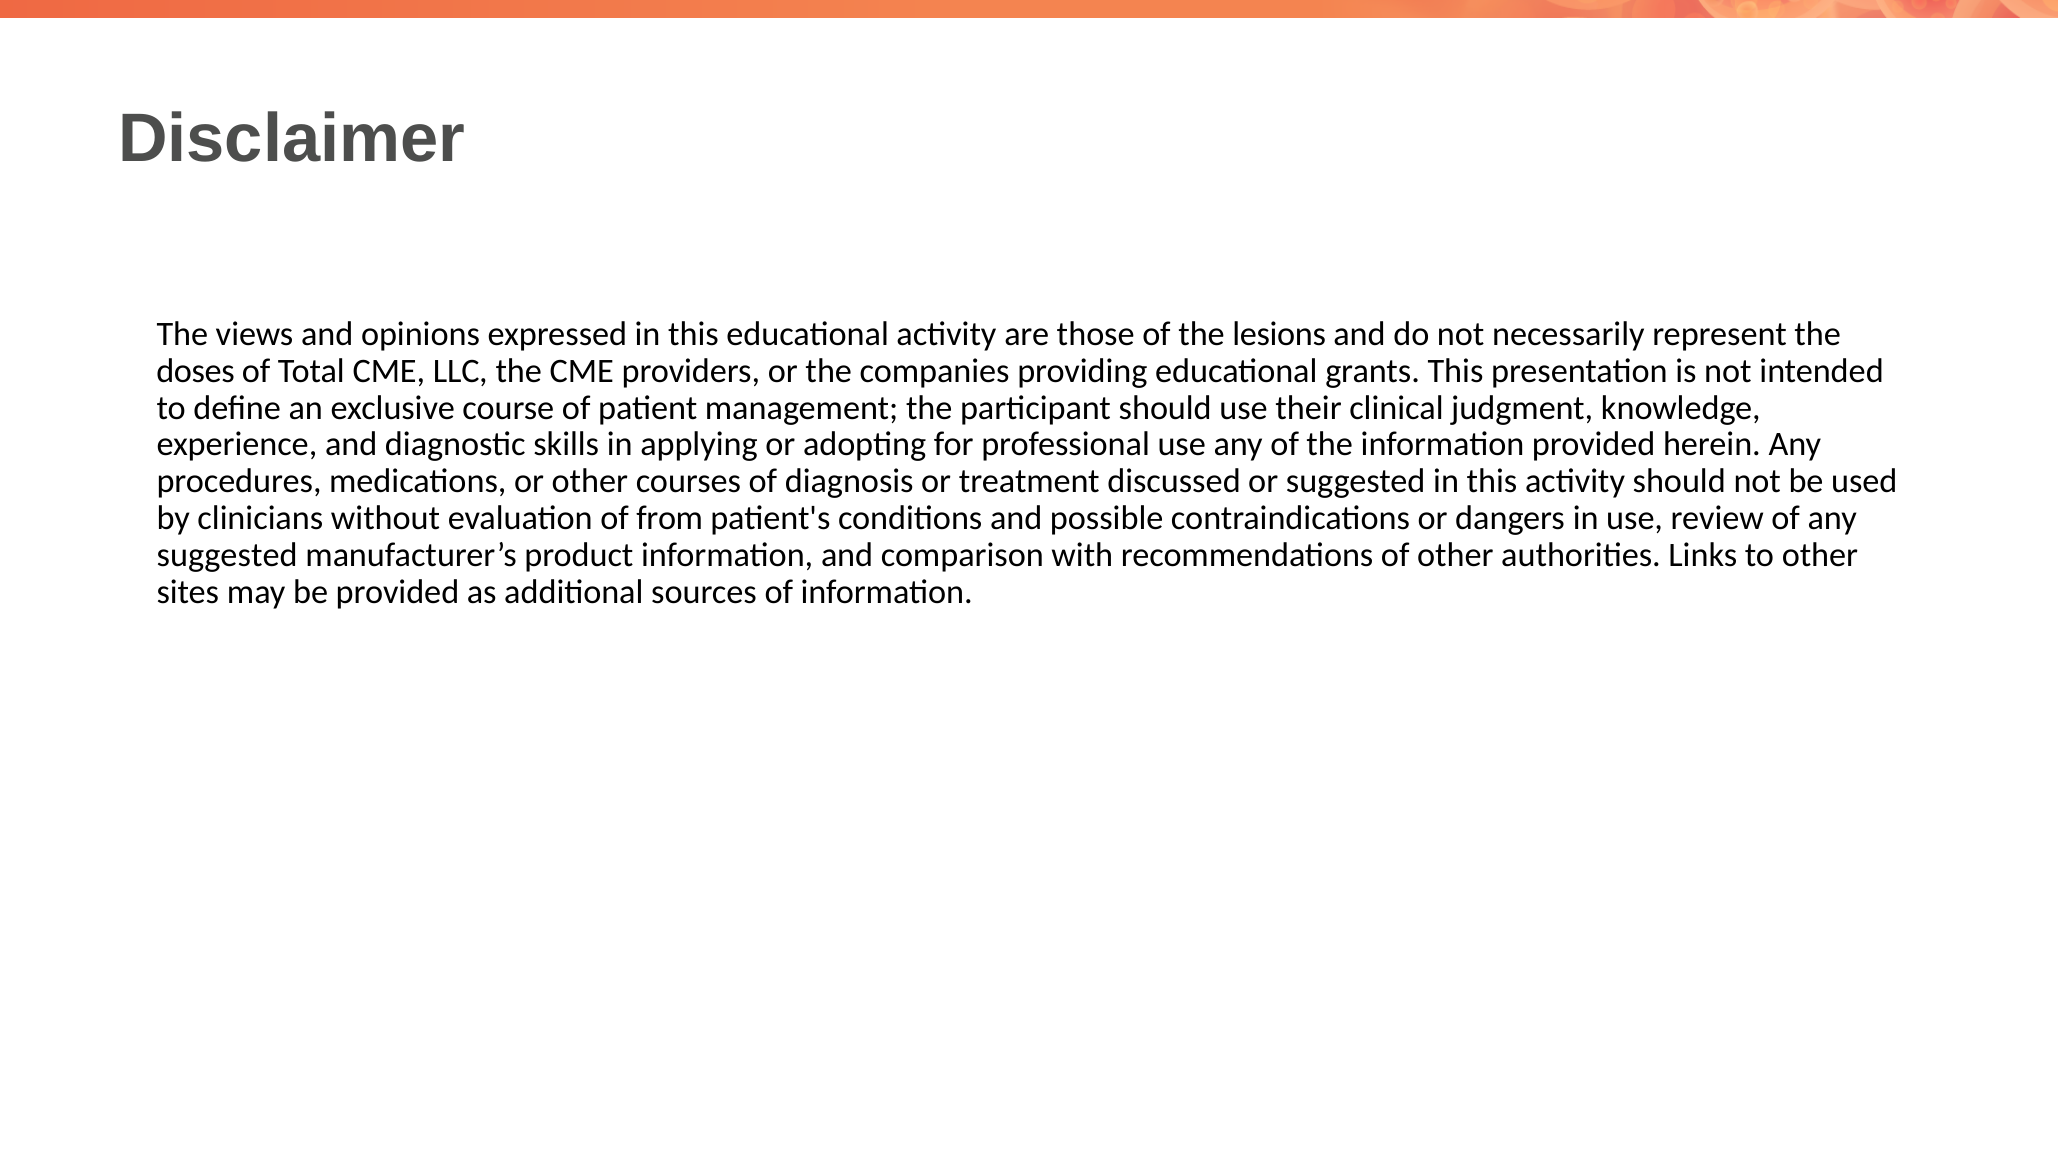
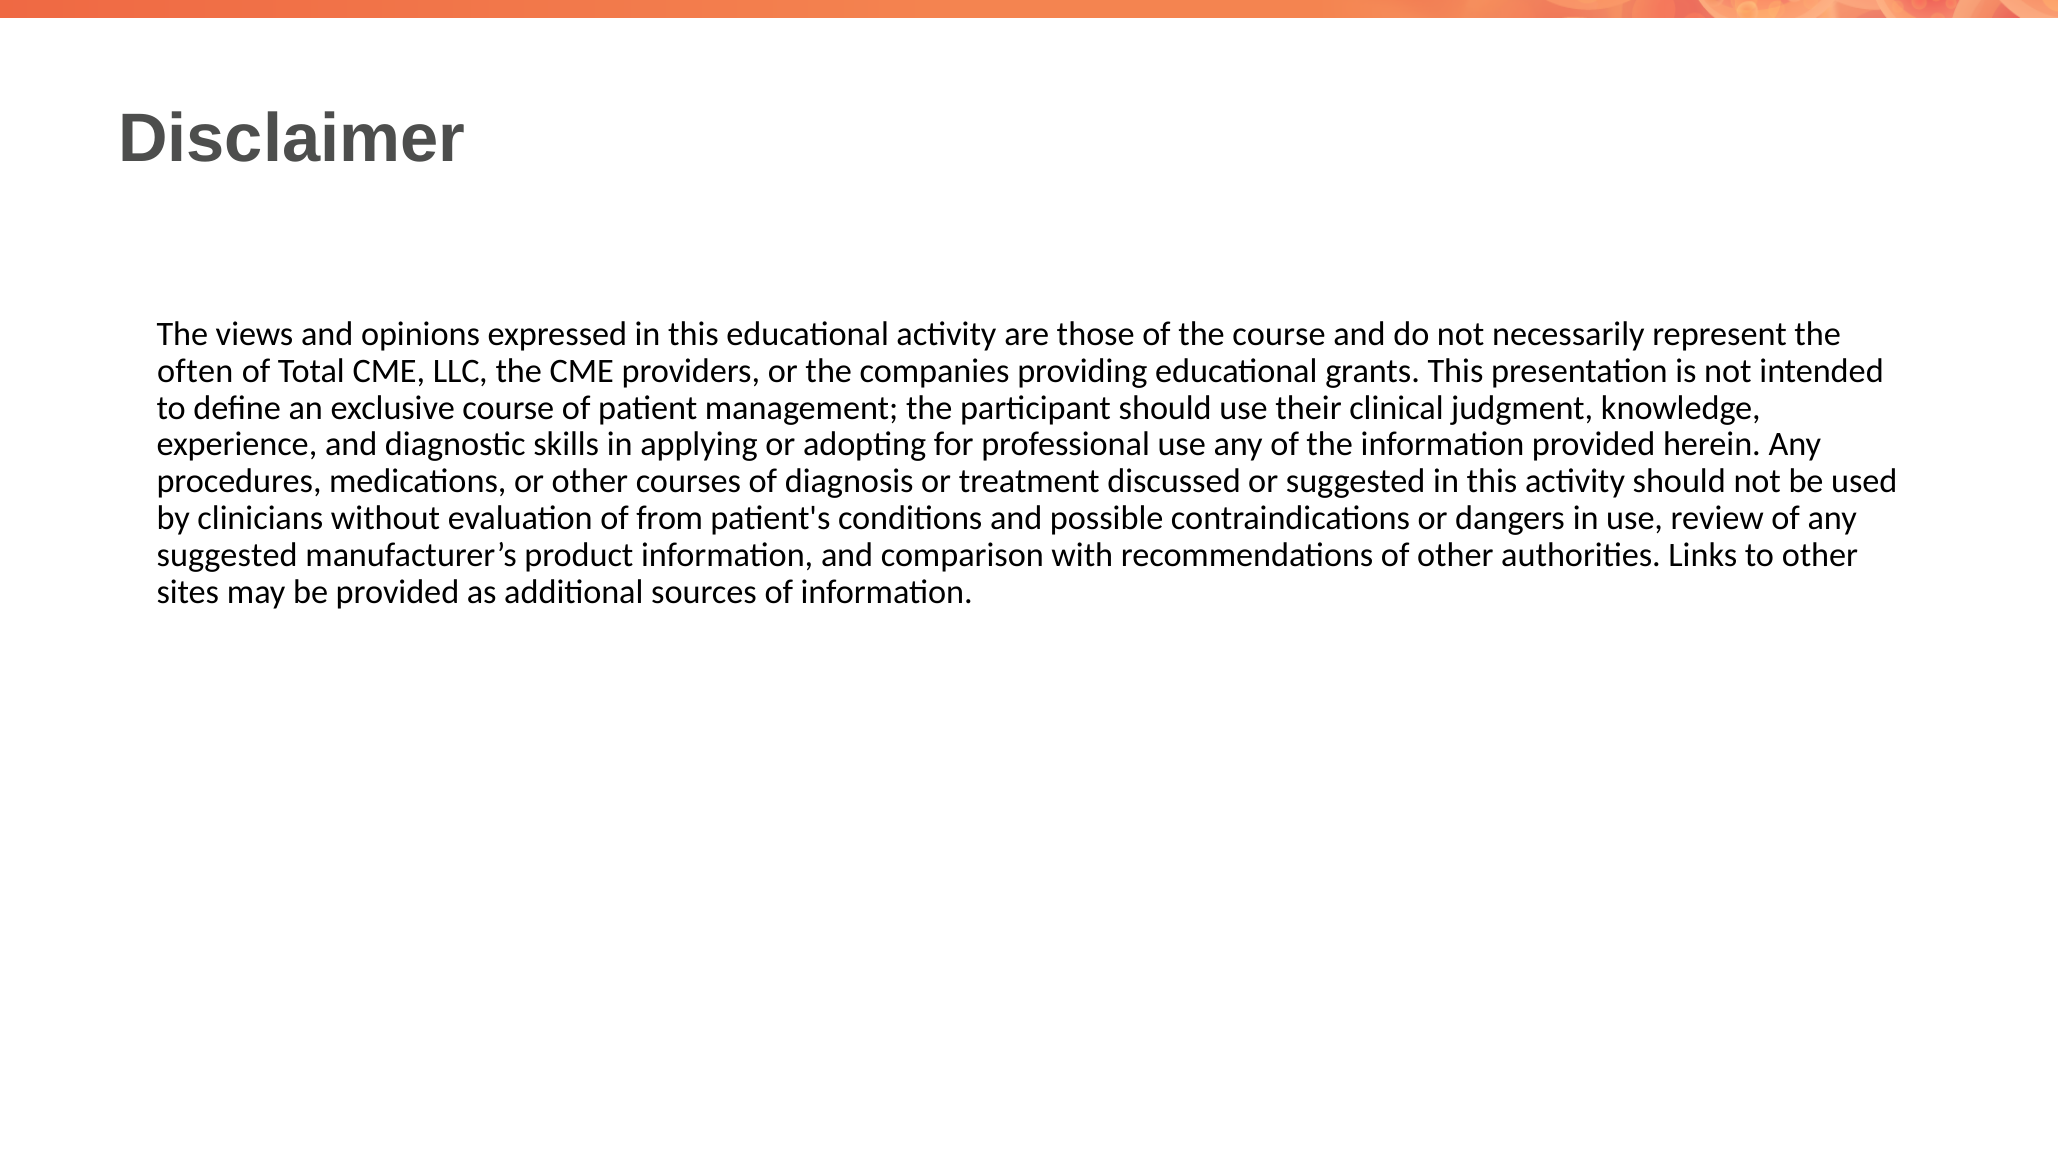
the lesions: lesions -> course
doses: doses -> often
